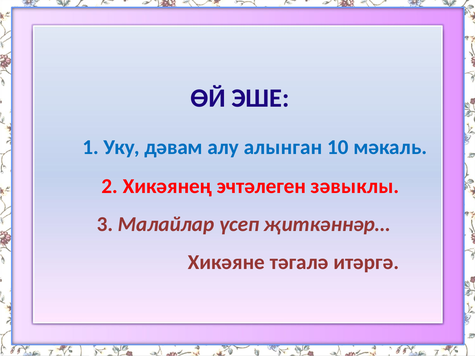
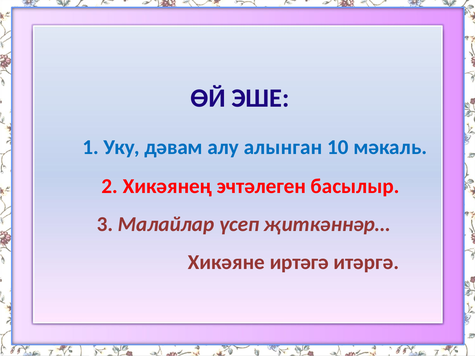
зәвыклы: зәвыклы -> басылыр
тәгалә: тәгалә -> иртәгә
